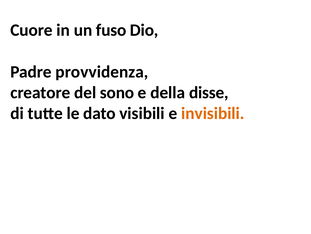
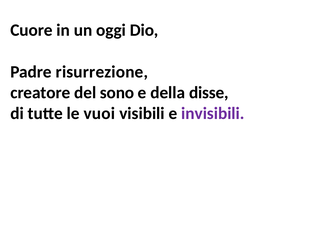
fuso: fuso -> oggi
provvidenza: provvidenza -> risurrezione
dato: dato -> vuoi
invisibili colour: orange -> purple
